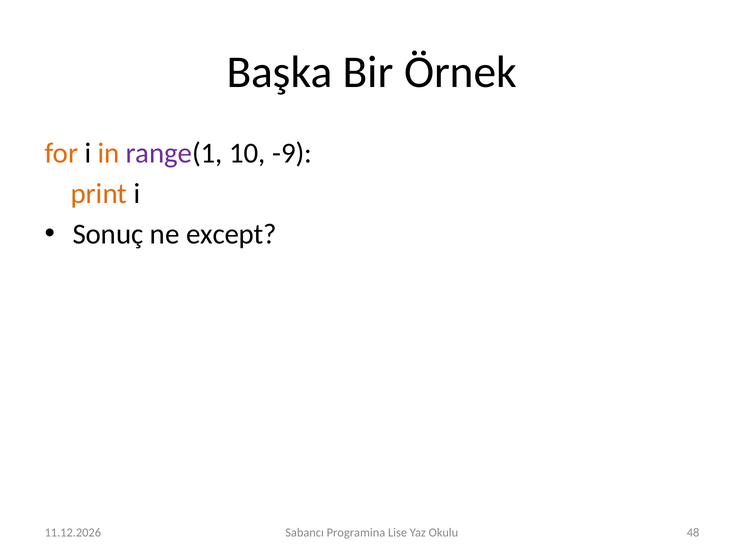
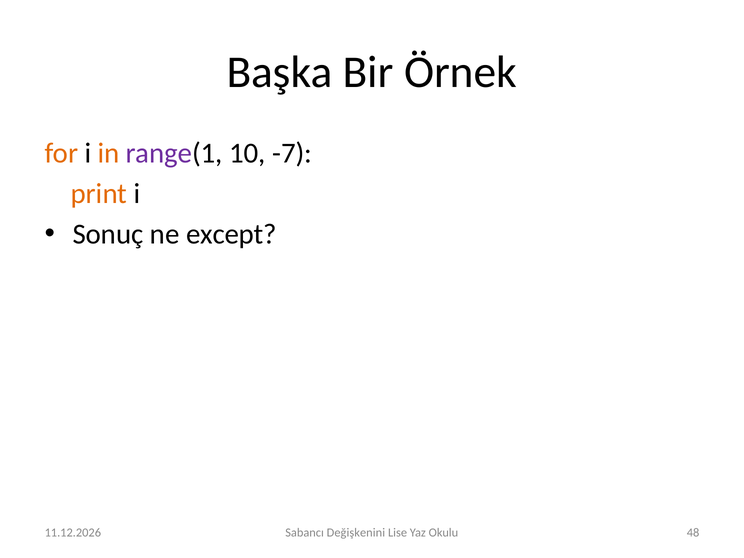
-9: -9 -> -7
Programina: Programina -> Değişkenini
